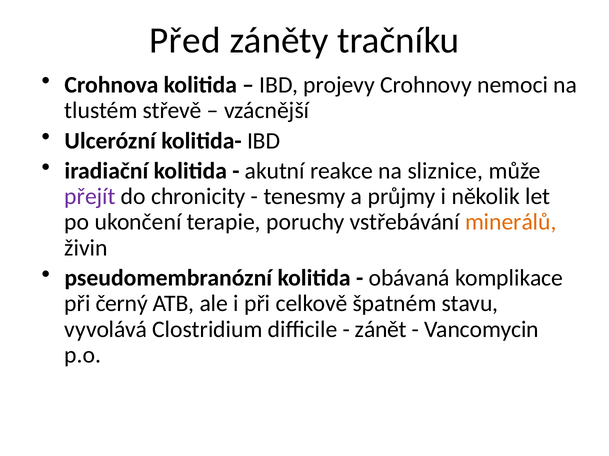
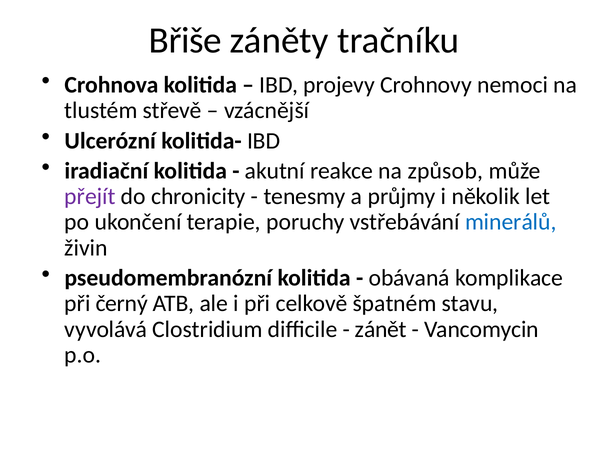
Před: Před -> Břiše
sliznice: sliznice -> způsob
minerálů colour: orange -> blue
